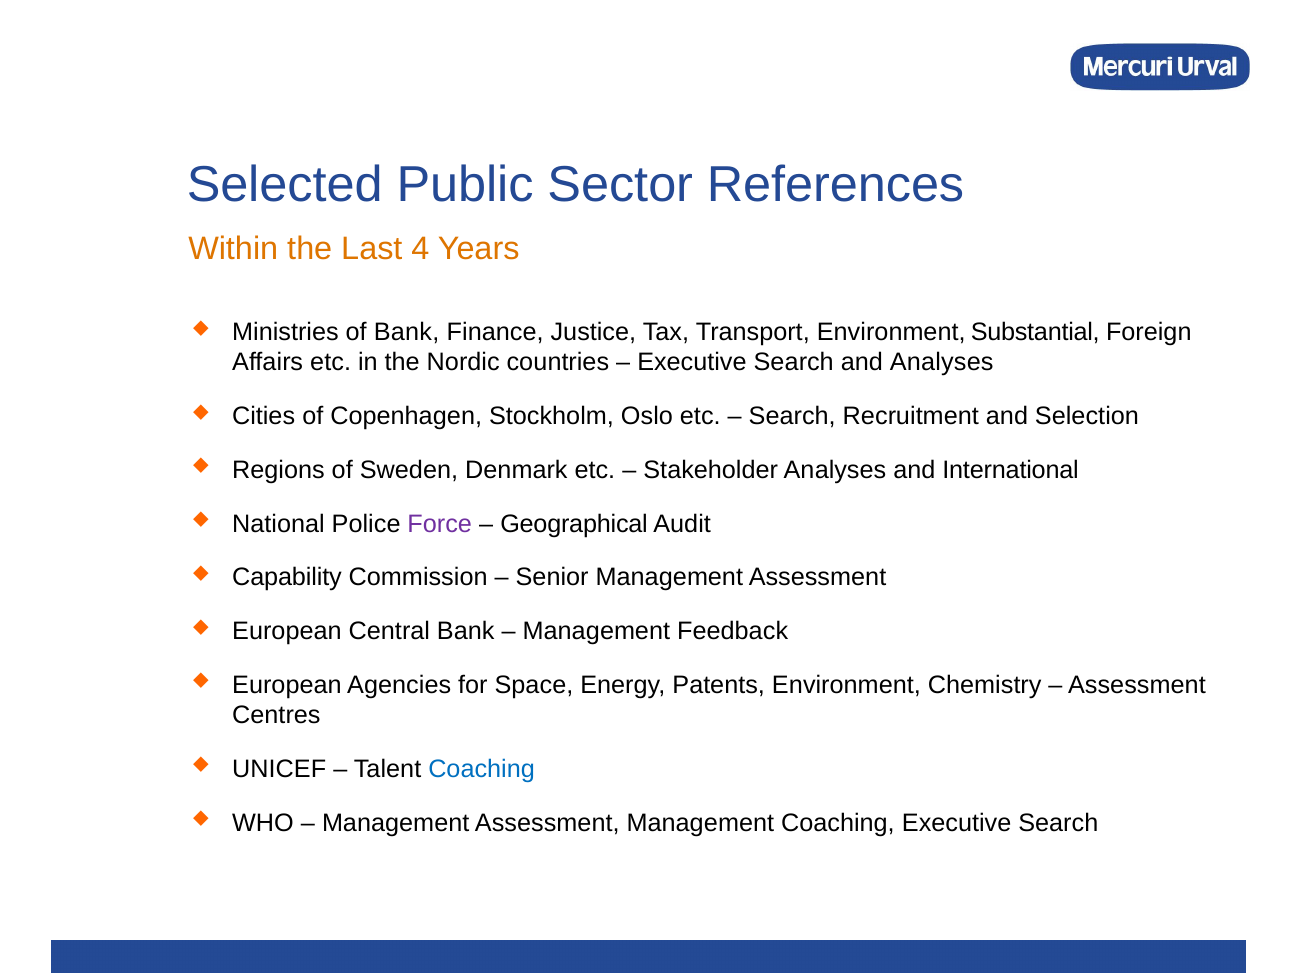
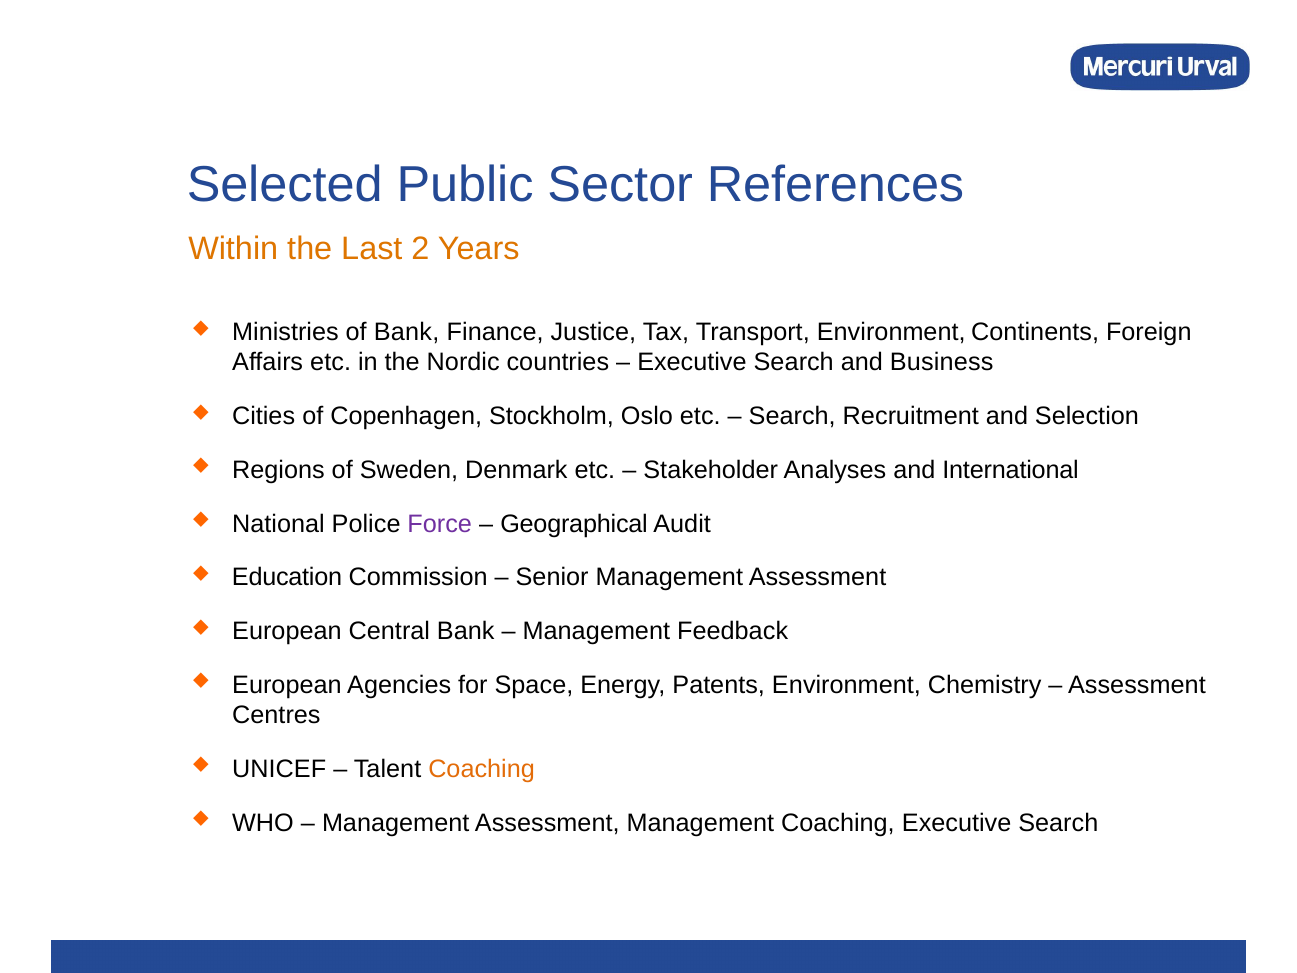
4: 4 -> 2
Substantial: Substantial -> Continents
and Analyses: Analyses -> Business
Capability: Capability -> Education
Coaching at (482, 769) colour: blue -> orange
